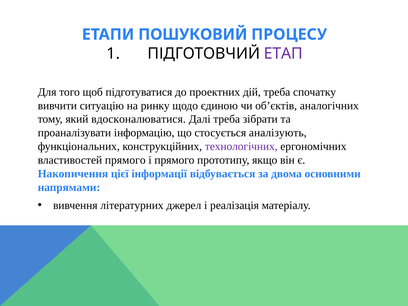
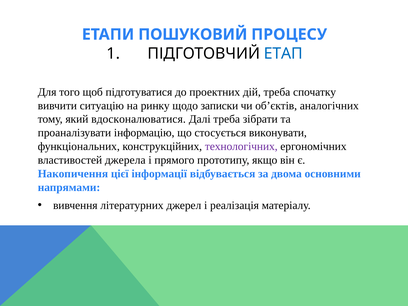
ЕТАП colour: purple -> blue
єдиною: єдиною -> записки
аналізують: аналізують -> виконувати
властивостей прямого: прямого -> джерела
